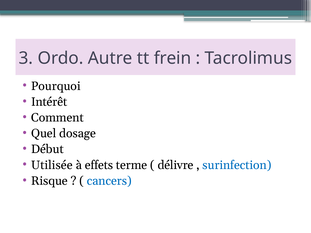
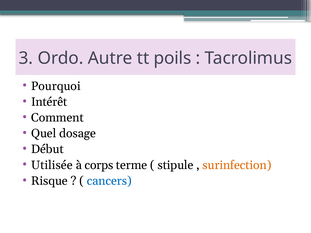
frein: frein -> poils
effets: effets -> corps
délivre: délivre -> stipule
surinfection colour: blue -> orange
